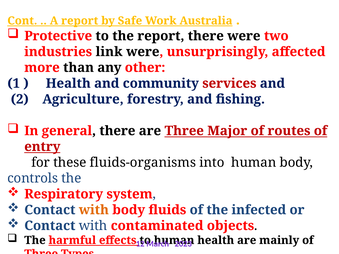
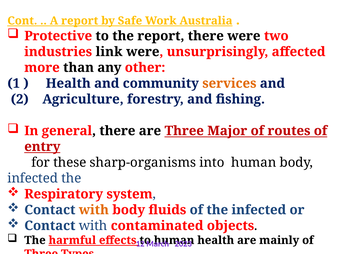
services colour: red -> orange
fluids-organisms: fluids-organisms -> sharp-organisms
controls at (33, 178): controls -> infected
